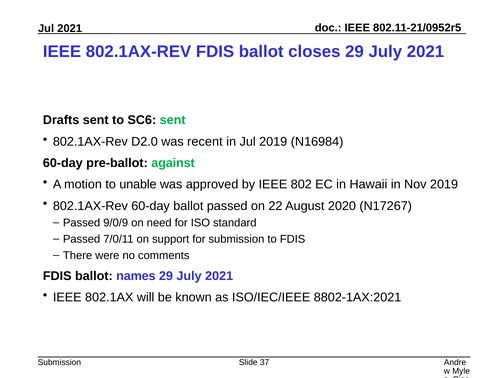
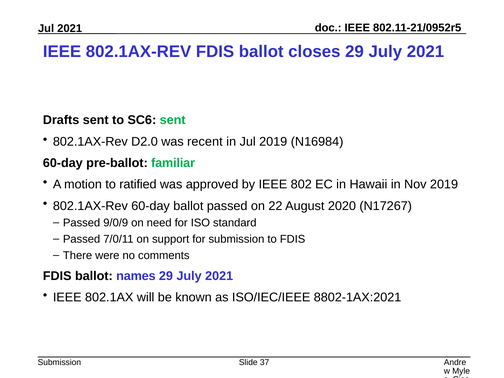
against: against -> familiar
unable: unable -> ratified
